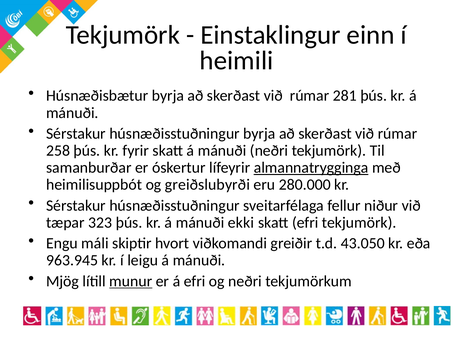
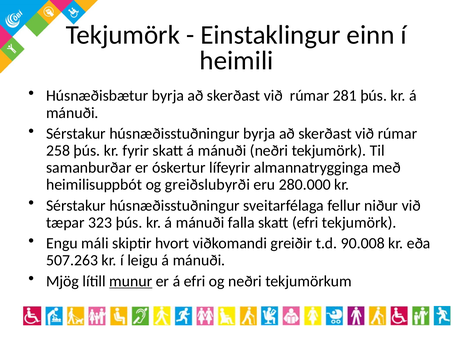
almannatrygginga underline: present -> none
ekki: ekki -> falla
43.050: 43.050 -> 90.008
963.945: 963.945 -> 507.263
